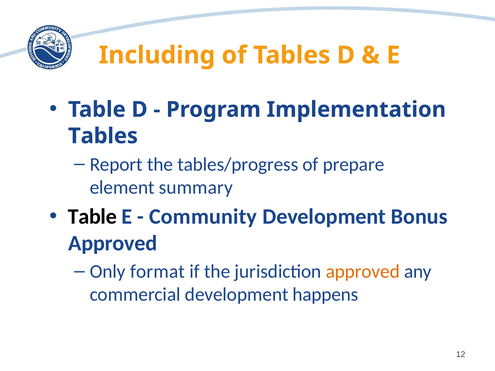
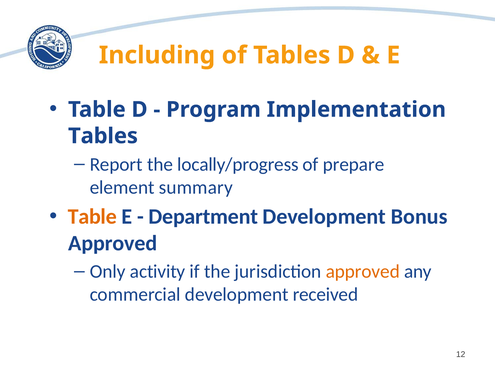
tables/progress: tables/progress -> locally/progress
Table at (92, 217) colour: black -> orange
Community: Community -> Department
format: format -> activity
happens: happens -> received
